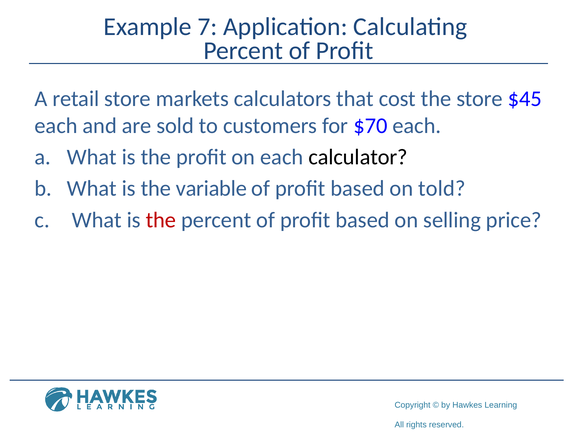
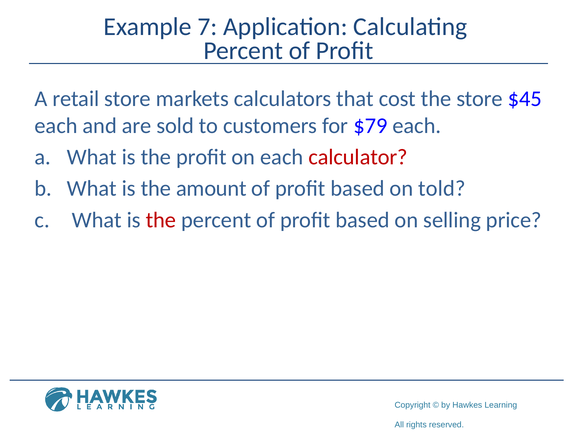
$70: $70 -> $79
calculator colour: black -> red
variable: variable -> amount
